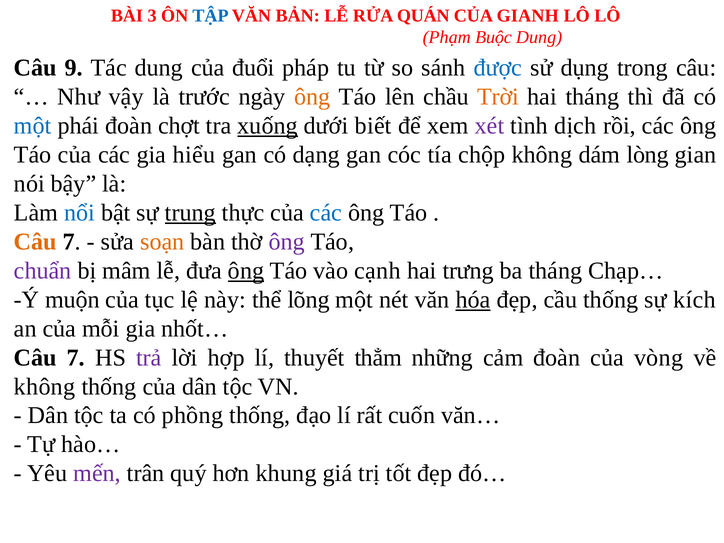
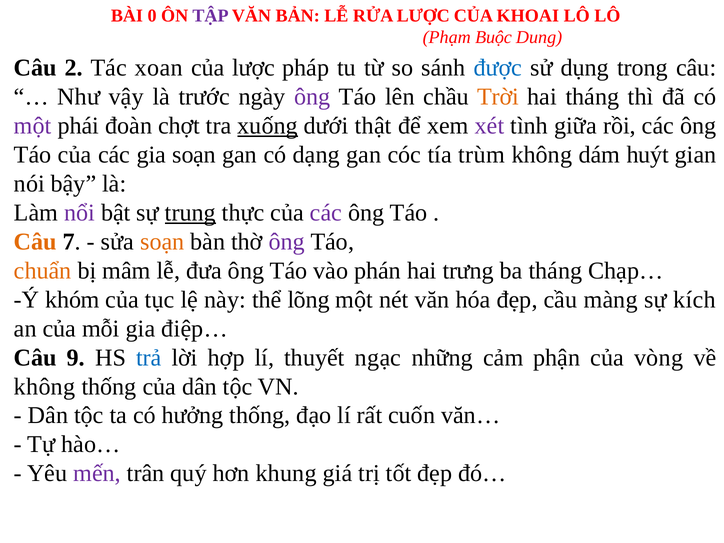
3: 3 -> 0
TẬP colour: blue -> purple
RỬA QUÁN: QUÁN -> LƯỢC
GIANH: GIANH -> KHOAI
9: 9 -> 2
Tác dung: dung -> xoan
của đuổi: đuổi -> lược
ông at (312, 97) colour: orange -> purple
một at (33, 126) colour: blue -> purple
biết: biết -> thật
dịch: dịch -> giữa
gia hiểu: hiểu -> soạn
chộp: chộp -> trùm
lòng: lòng -> huýt
nổi colour: blue -> purple
các at (326, 213) colour: blue -> purple
chuẩn colour: purple -> orange
ông at (246, 271) underline: present -> none
cạnh: cạnh -> phán
muộn: muộn -> khóm
hóa underline: present -> none
cầu thống: thống -> màng
nhốt…: nhốt… -> điệp…
7 at (76, 358): 7 -> 9
trả colour: purple -> blue
thẳm: thẳm -> ngạc
cảm đoàn: đoàn -> phận
phồng: phồng -> hưởng
